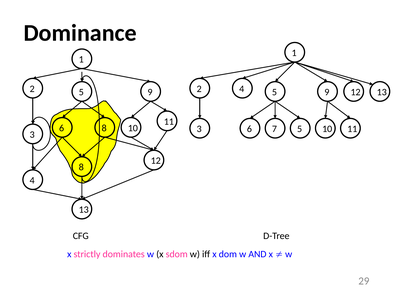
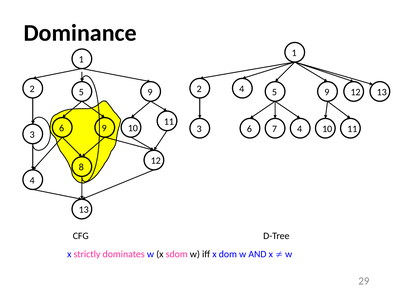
6 8: 8 -> 9
7 5: 5 -> 4
